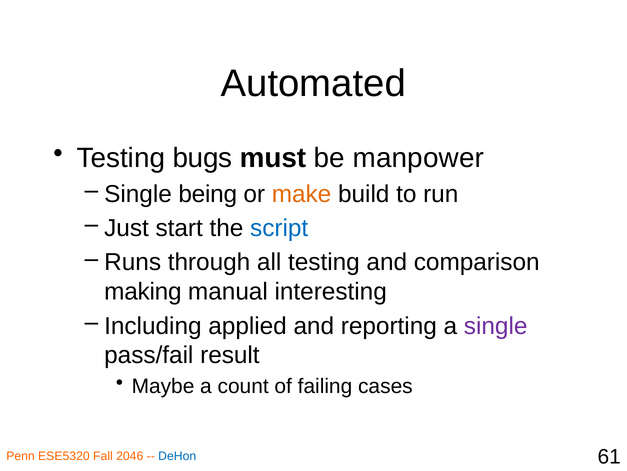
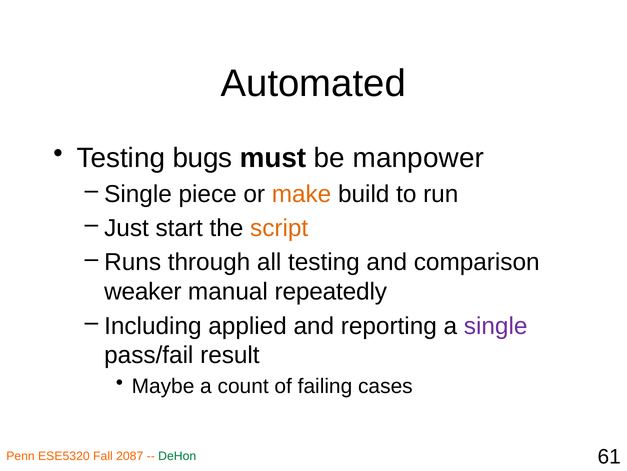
being: being -> piece
script colour: blue -> orange
making: making -> weaker
interesting: interesting -> repeatedly
2046: 2046 -> 2087
DeHon colour: blue -> green
